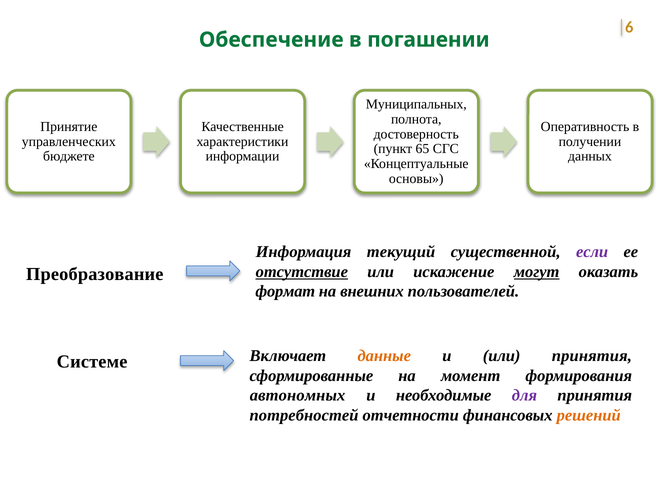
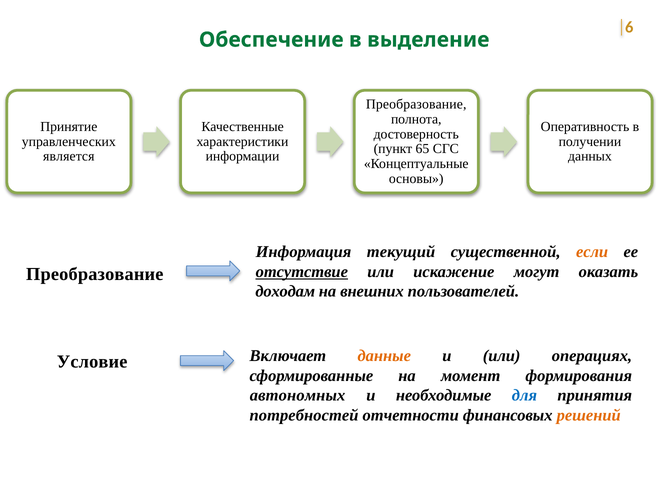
погашении: погашении -> выделение
Муниципальных at (416, 104): Муниципальных -> Преобразование
бюджете: бюджете -> является
если colour: purple -> orange
могут underline: present -> none
формат: формат -> доходам
Системе: Системе -> Условие
или принятия: принятия -> операциях
для colour: purple -> blue
